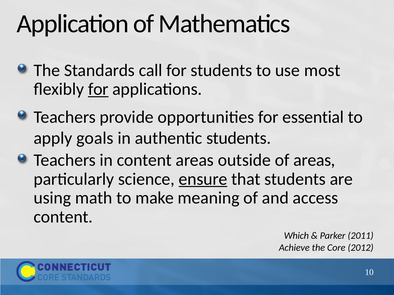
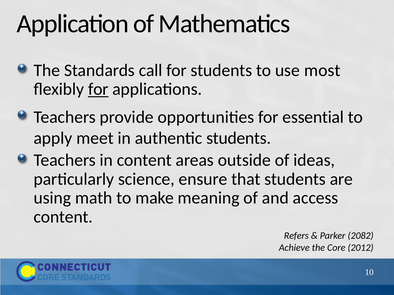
goals: goals -> meet
of areas: areas -> ideas
ensure underline: present -> none
Which: Which -> Refers
2011: 2011 -> 2082
